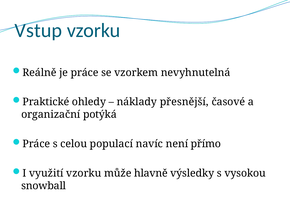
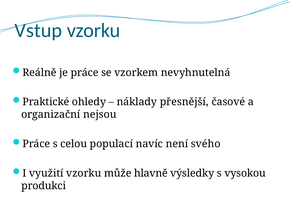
potýká: potýká -> nejsou
přímo: přímo -> svého
snowball: snowball -> produkci
